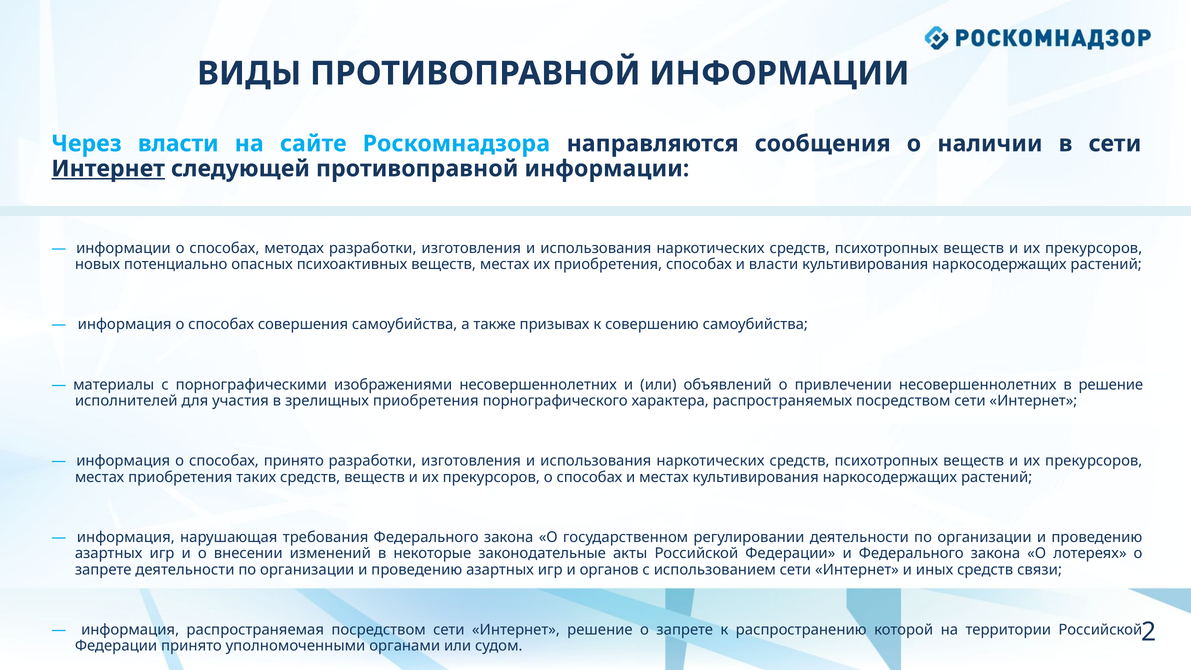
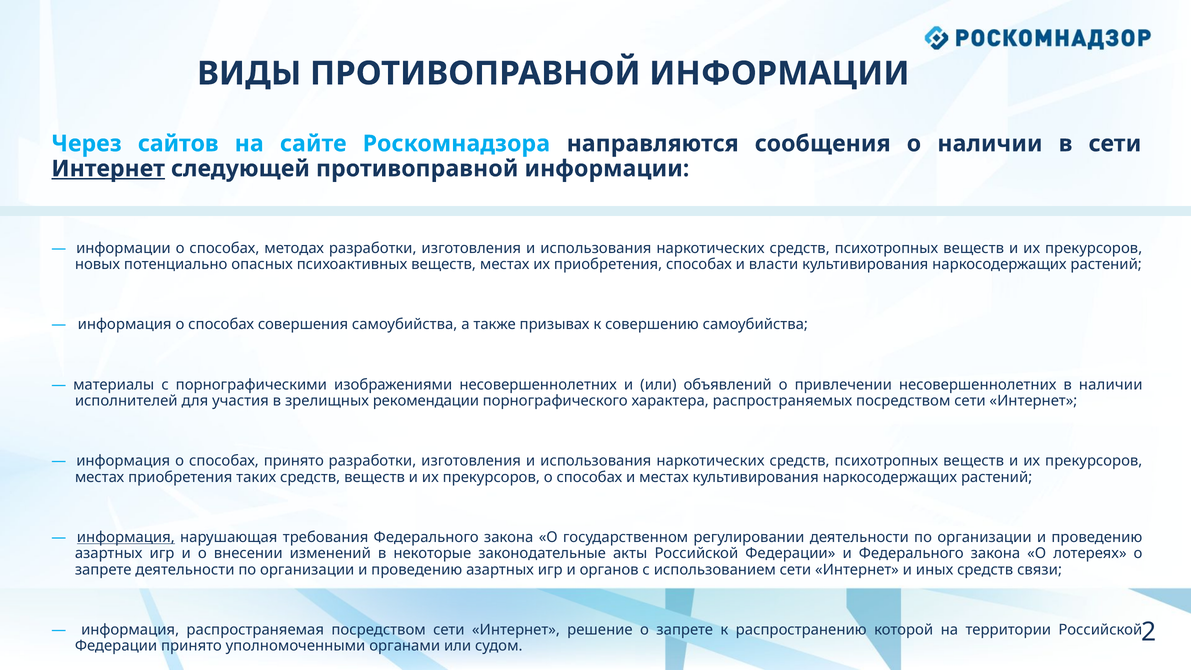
Через власти: власти -> сайтов
в решение: решение -> наличии
зрелищных приобретения: приобретения -> рекомендации
информация at (126, 537) underline: none -> present
